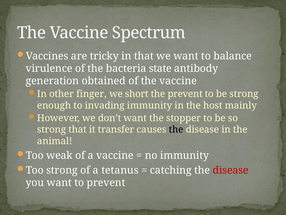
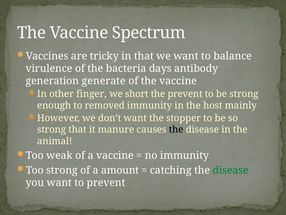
state: state -> days
obtained: obtained -> generate
invading: invading -> removed
transfer: transfer -> manure
tetanus: tetanus -> amount
disease at (231, 170) colour: red -> green
